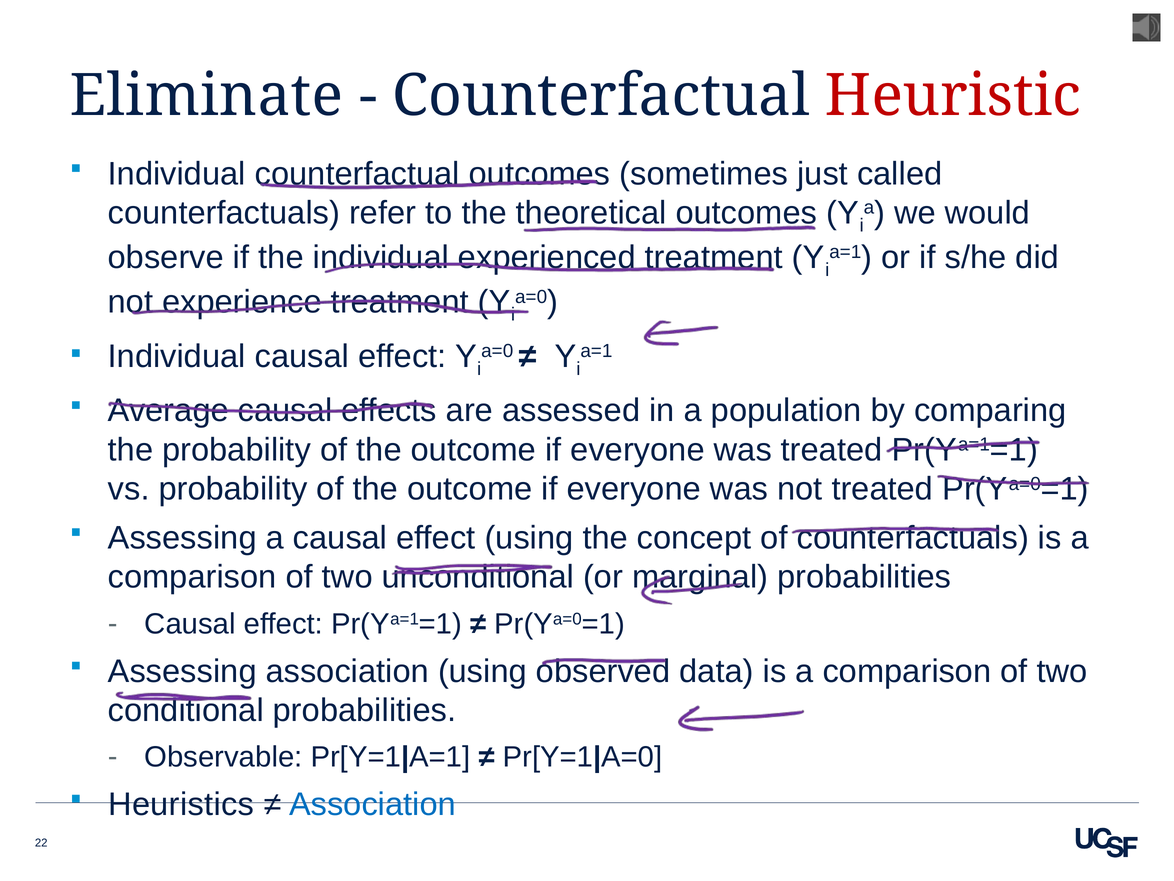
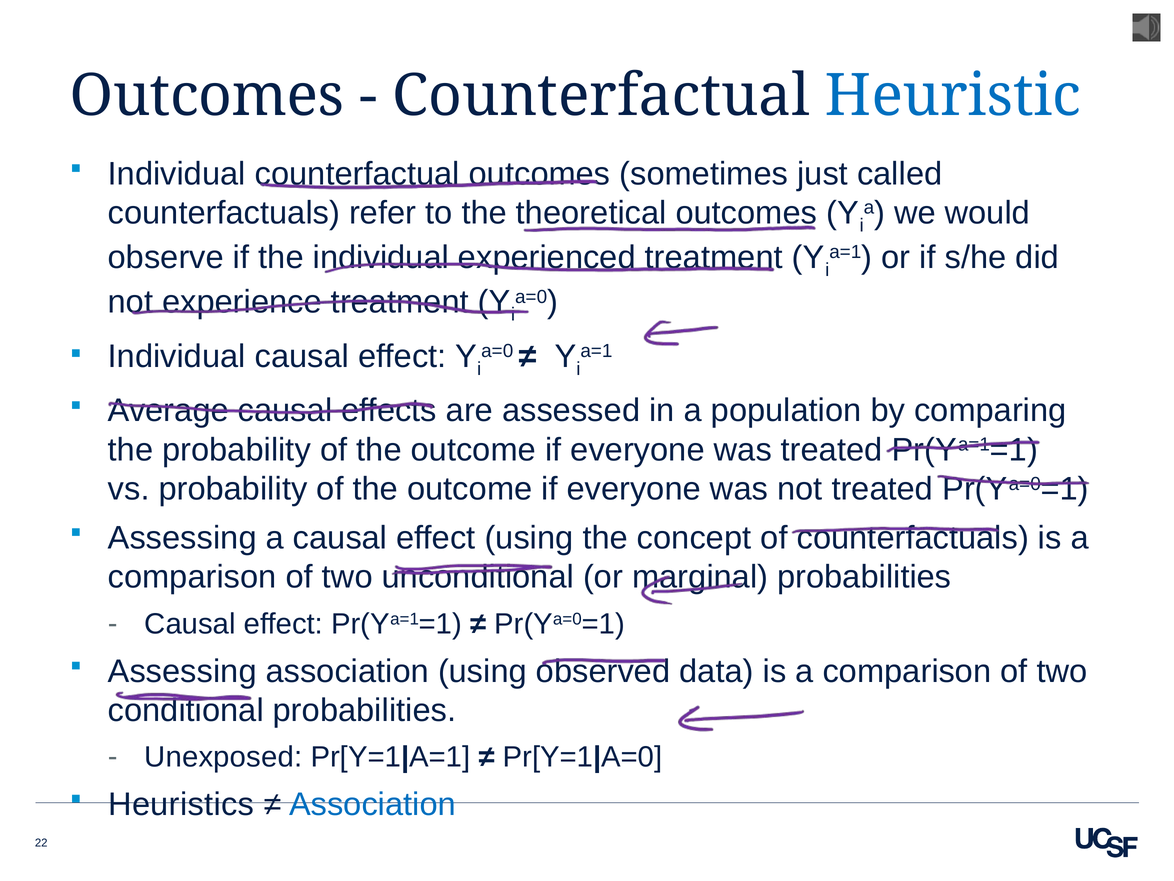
Eliminate at (207, 96): Eliminate -> Outcomes
Heuristic colour: red -> blue
Observable: Observable -> Unexposed
